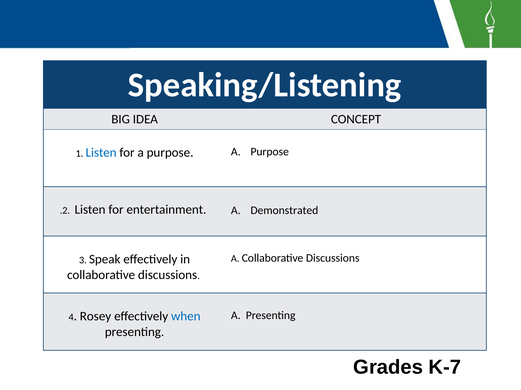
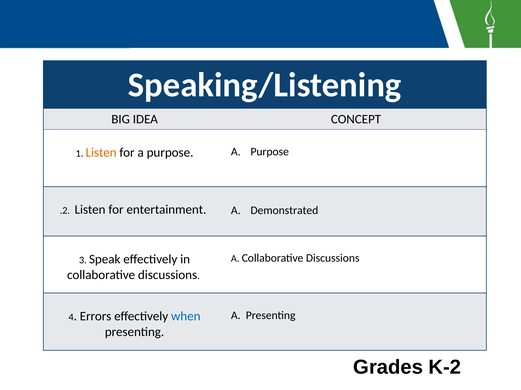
Listen at (101, 153) colour: blue -> orange
Rosey: Rosey -> Errors
K-7: K-7 -> K-2
